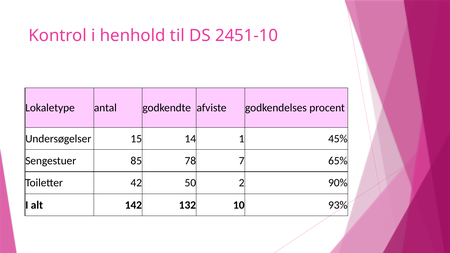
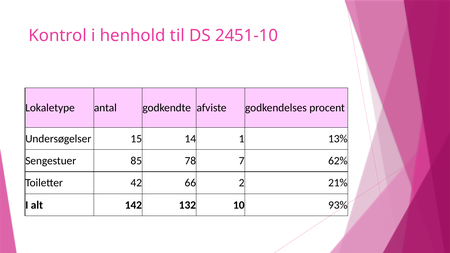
45%: 45% -> 13%
65%: 65% -> 62%
50: 50 -> 66
90%: 90% -> 21%
